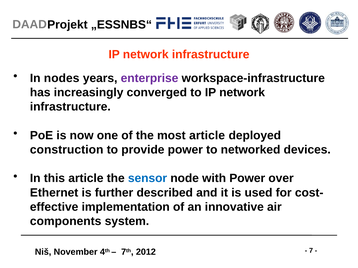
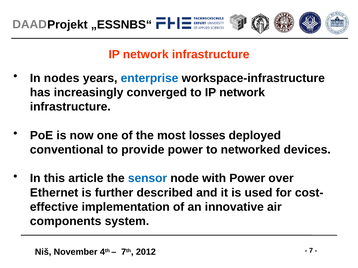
enterprise colour: purple -> blue
most article: article -> losses
construction: construction -> conventional
